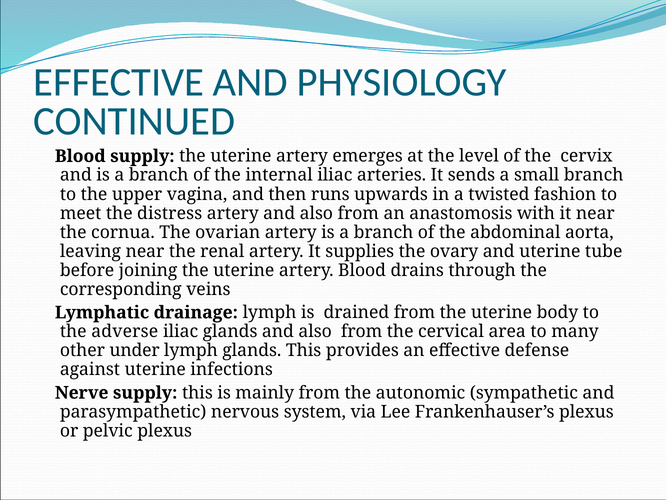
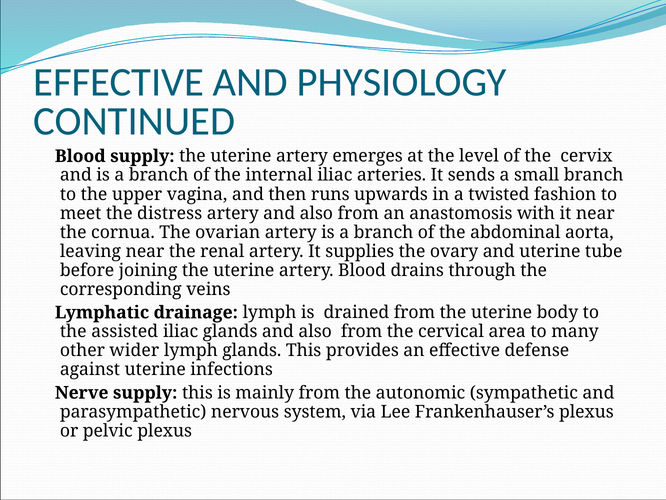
adverse: adverse -> assisted
under: under -> wider
